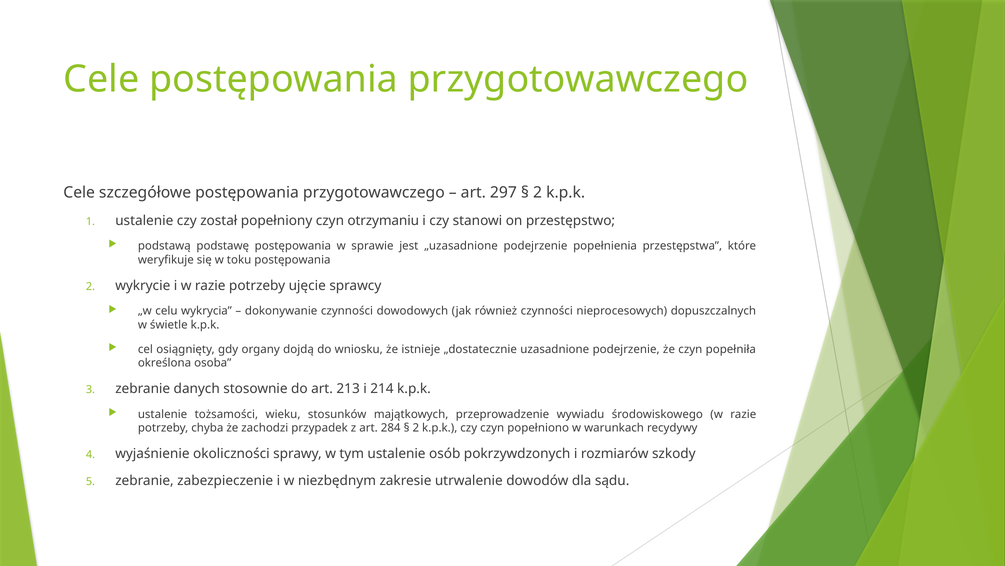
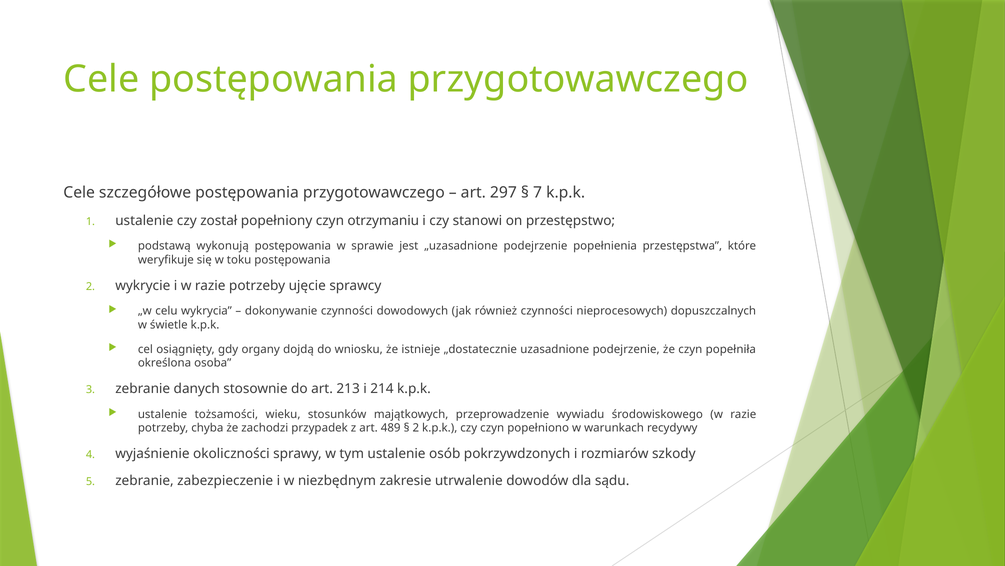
2 at (538, 192): 2 -> 7
podstawę: podstawę -> wykonują
284: 284 -> 489
